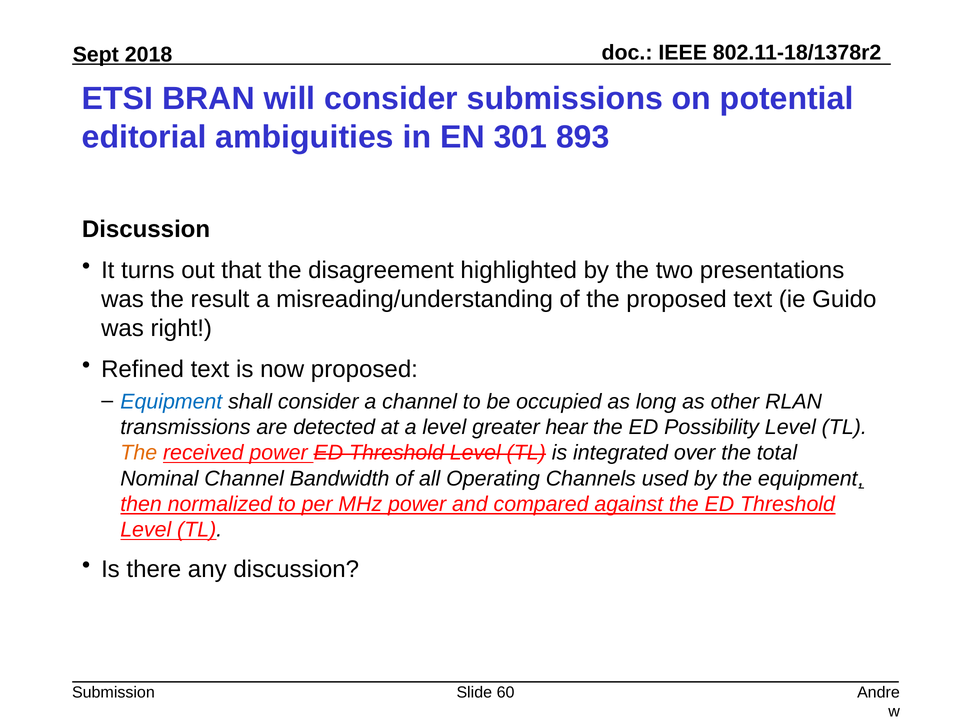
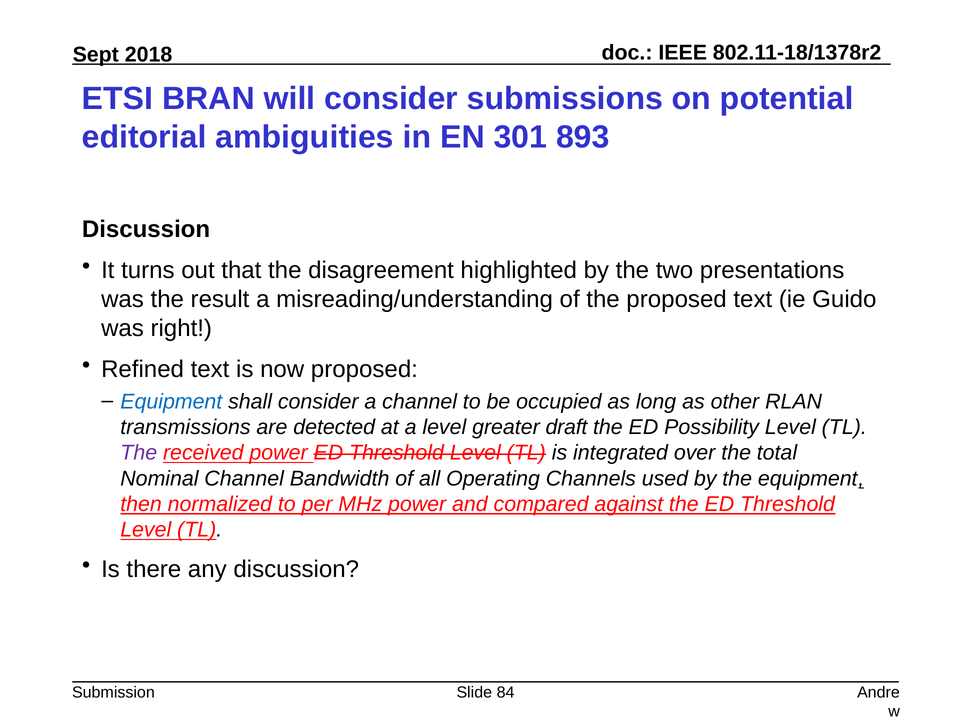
hear: hear -> draft
The at (139, 453) colour: orange -> purple
60: 60 -> 84
